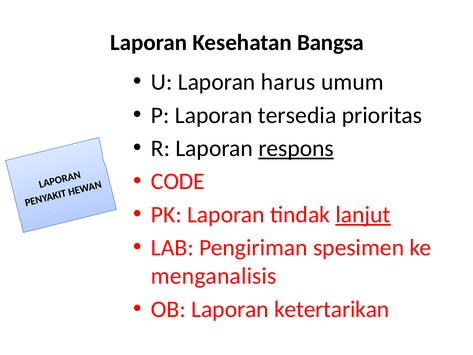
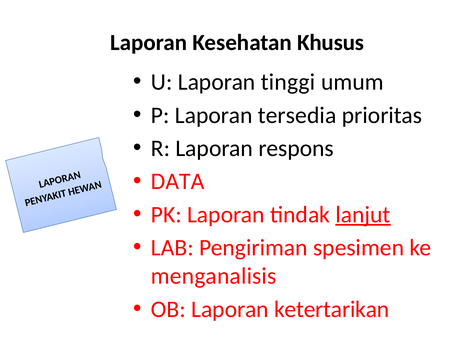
Bangsa: Bangsa -> Khusus
harus: harus -> tinggi
respons underline: present -> none
CODE: CODE -> DATA
